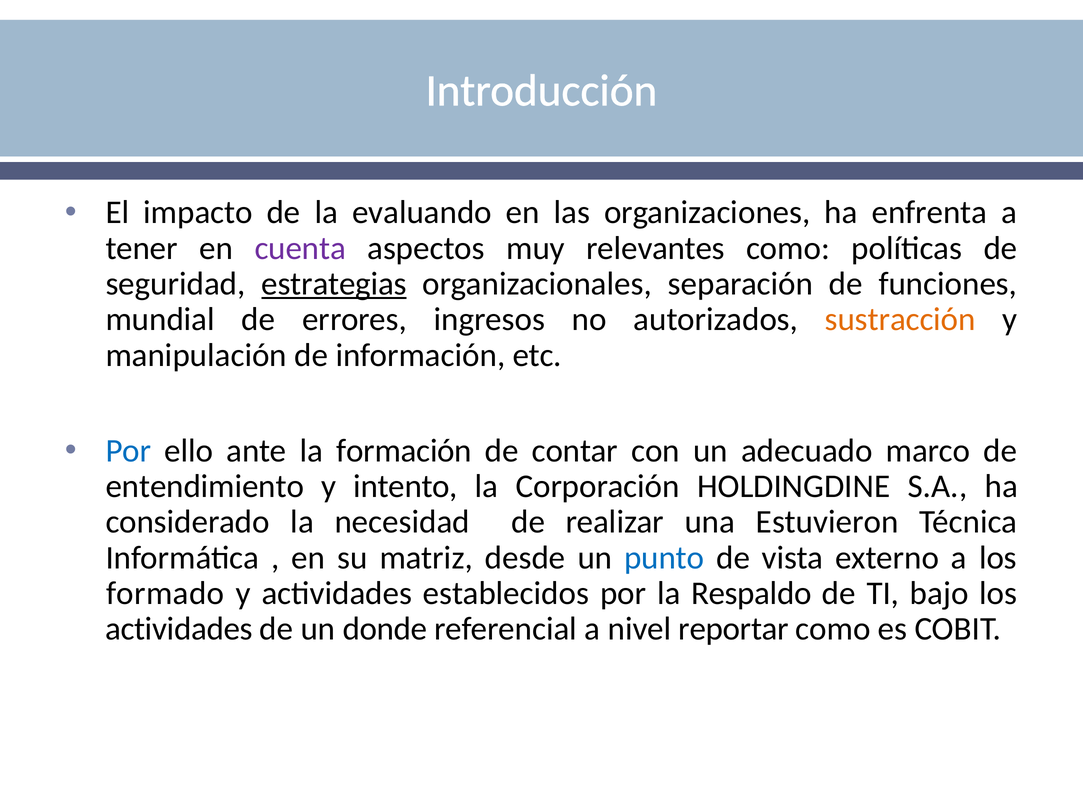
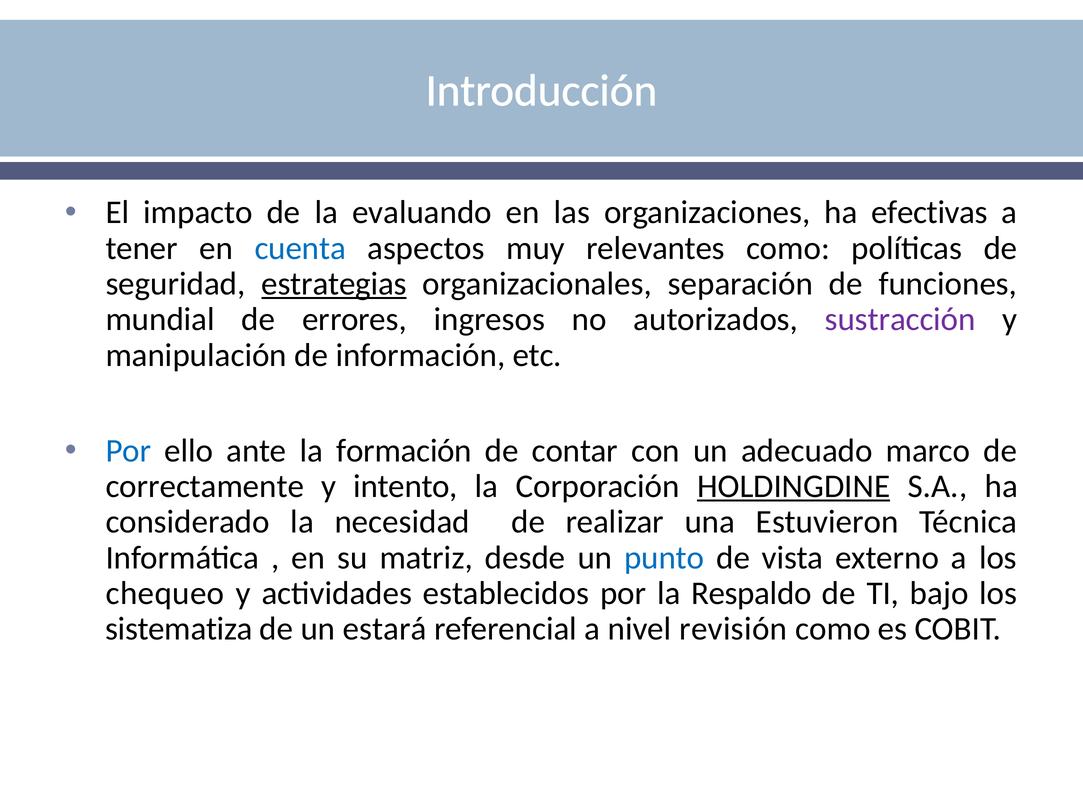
enfrenta: enfrenta -> efectivas
cuenta colour: purple -> blue
sustracción colour: orange -> purple
entendimiento: entendimiento -> correctamente
HOLDINGDINE underline: none -> present
formado: formado -> chequeo
actividades at (179, 629): actividades -> sistematiza
donde: donde -> estará
reportar: reportar -> revisión
